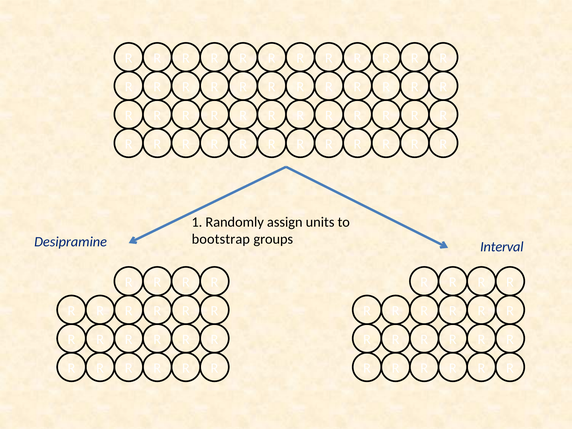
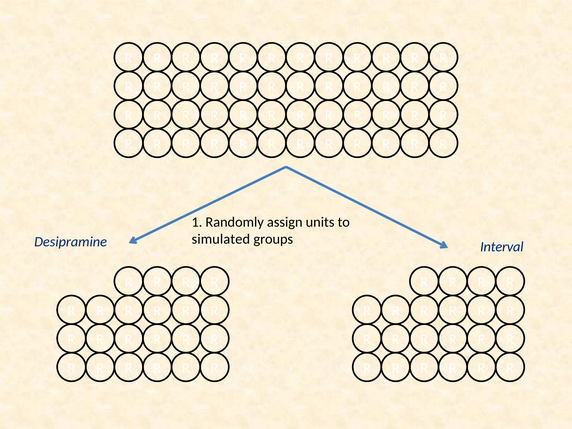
bootstrap: bootstrap -> simulated
